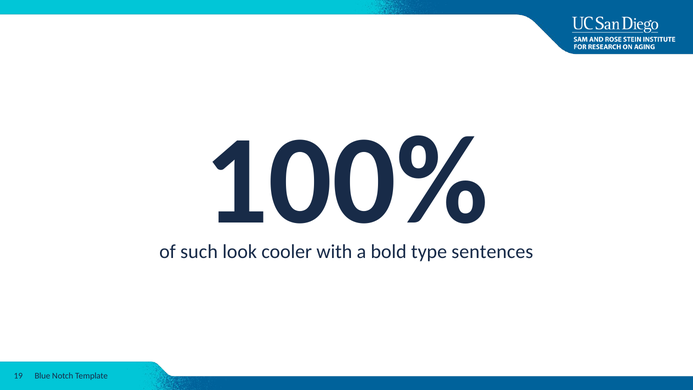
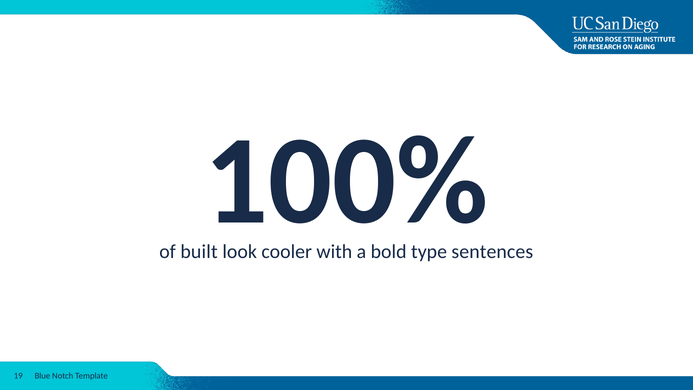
such: such -> built
